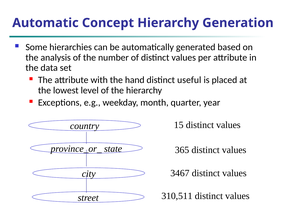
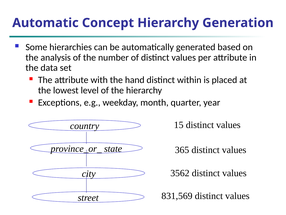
useful: useful -> within
3467: 3467 -> 3562
310,511: 310,511 -> 831,569
